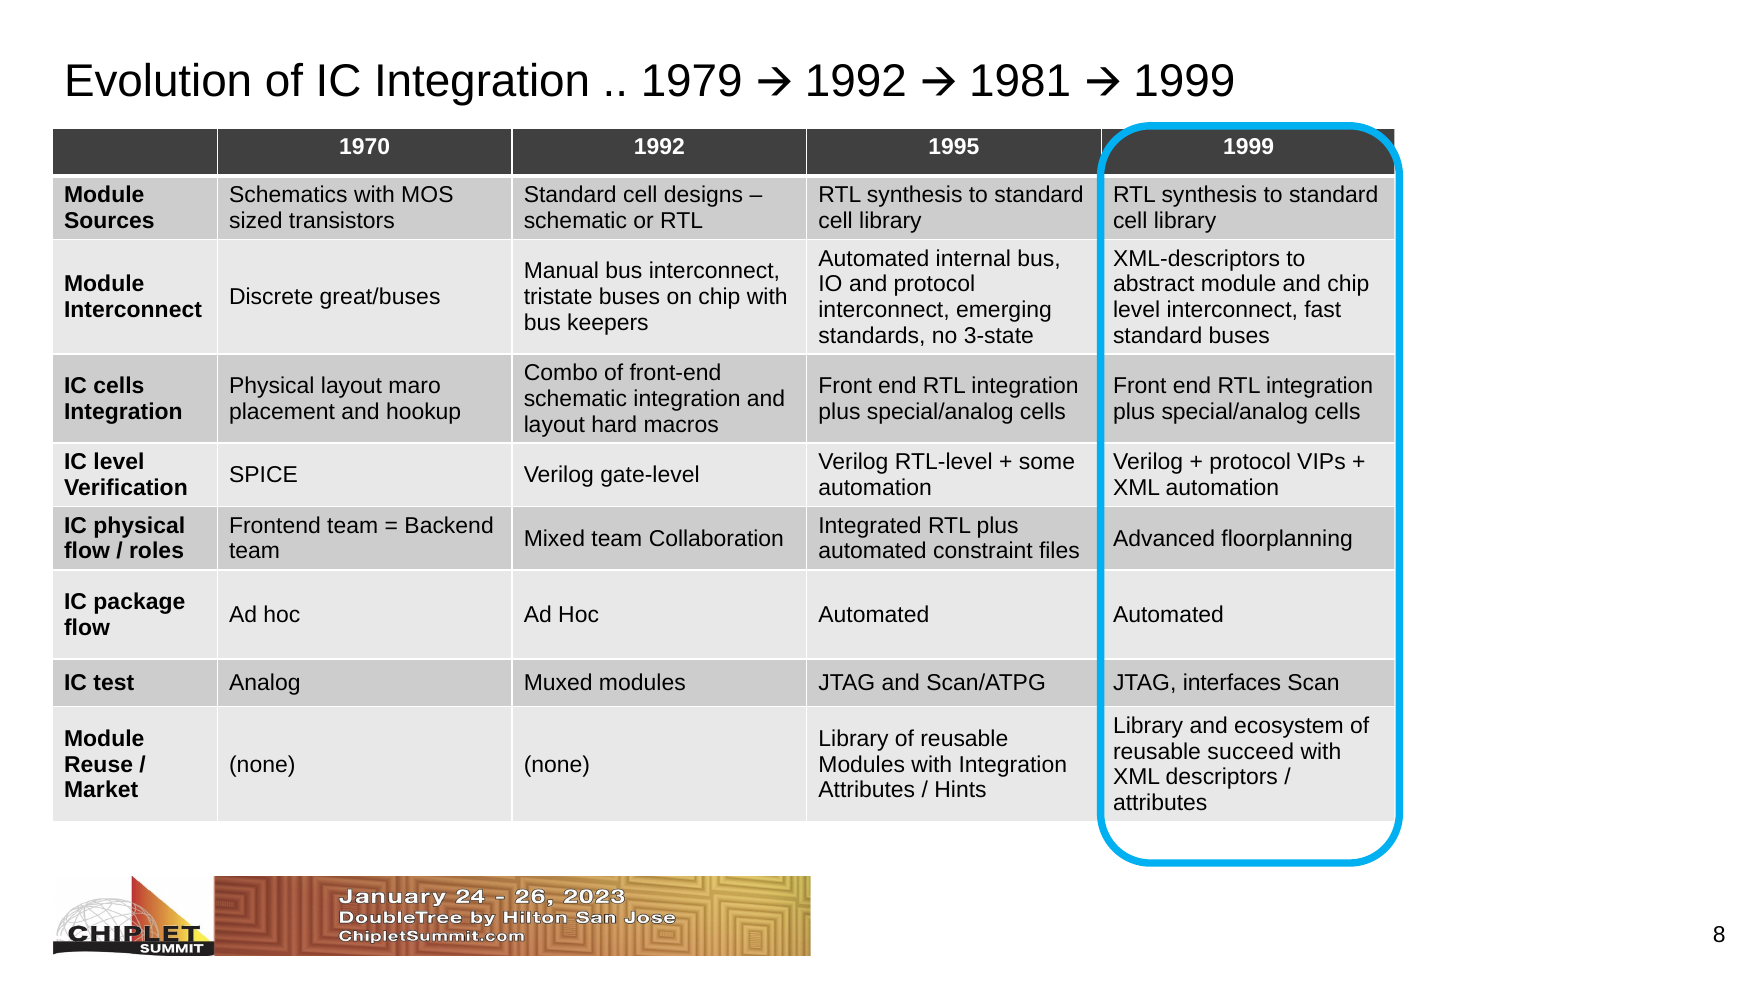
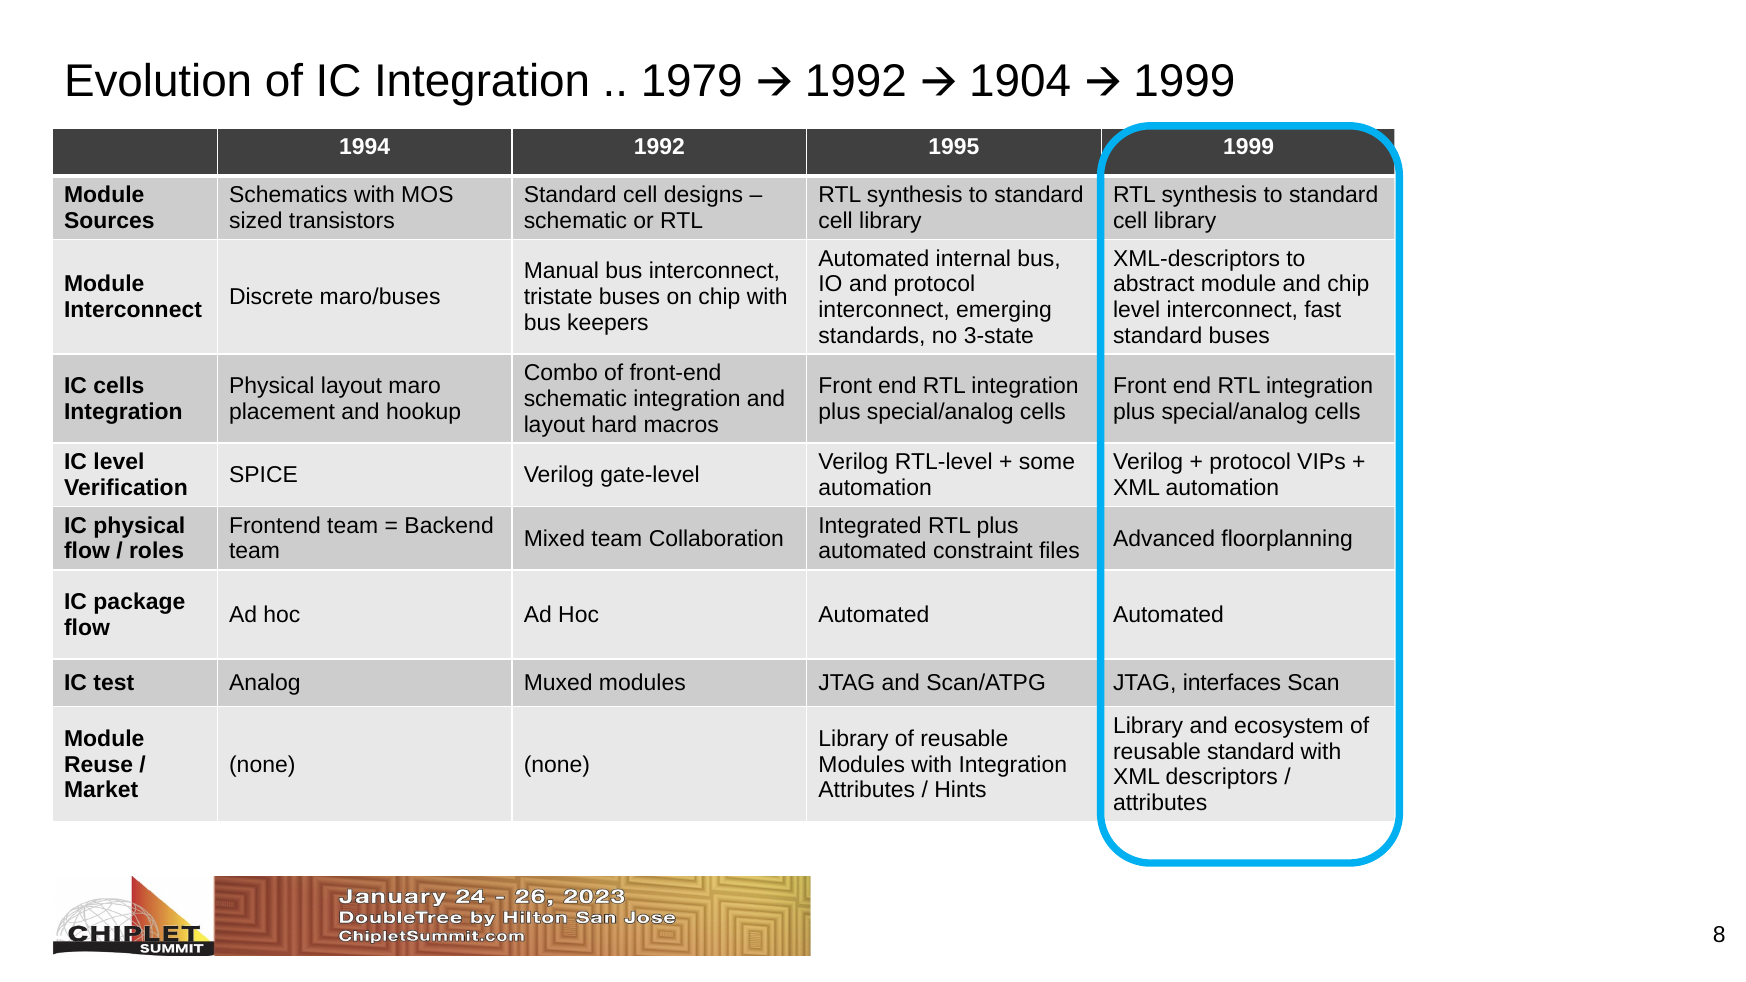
1981: 1981 -> 1904
1970: 1970 -> 1994
great/buses: great/buses -> maro/buses
reusable succeed: succeed -> standard
